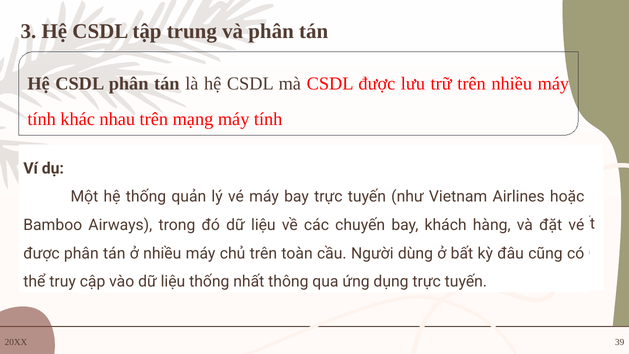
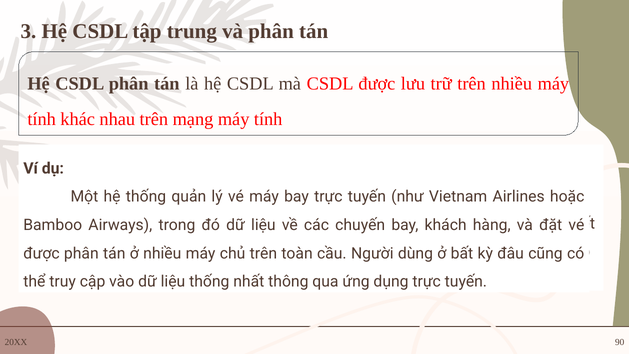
39: 39 -> 90
